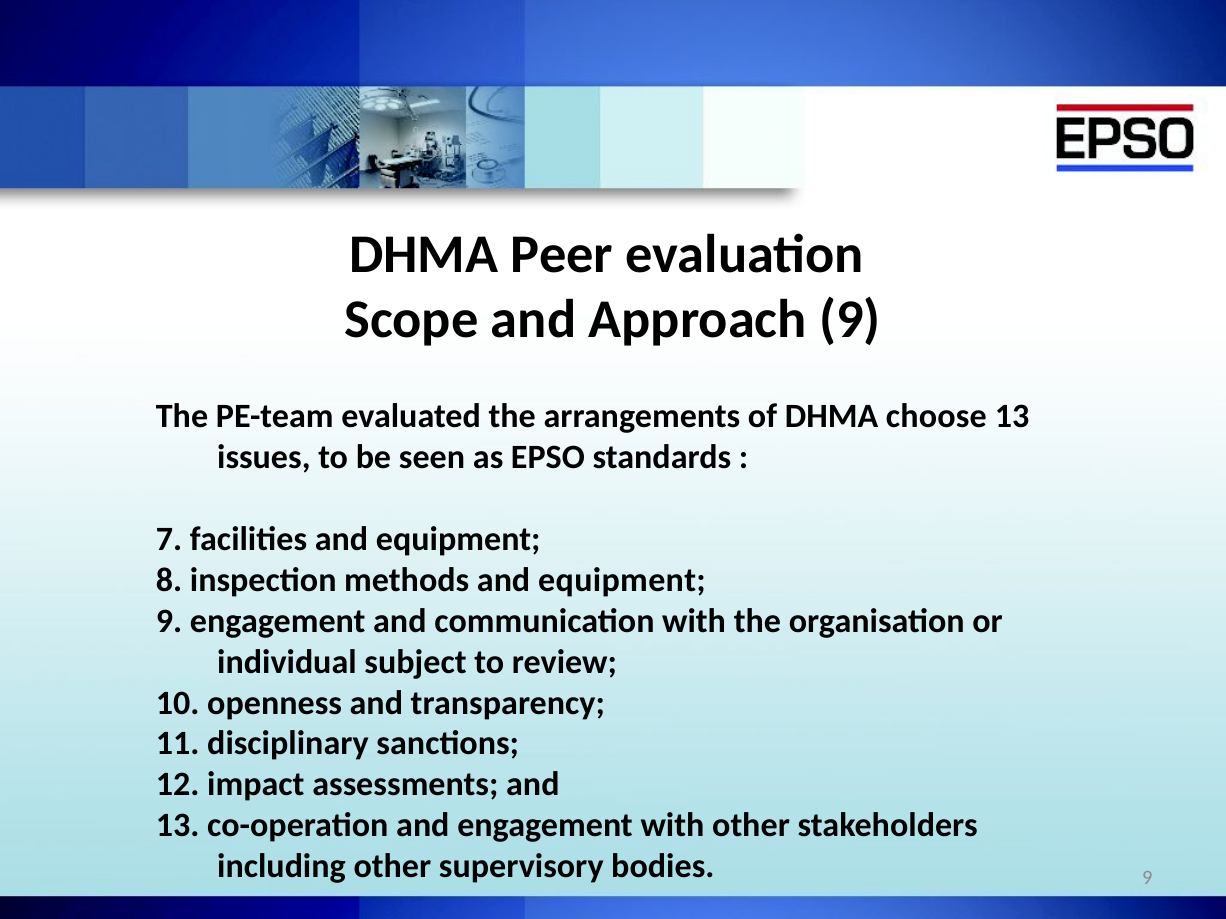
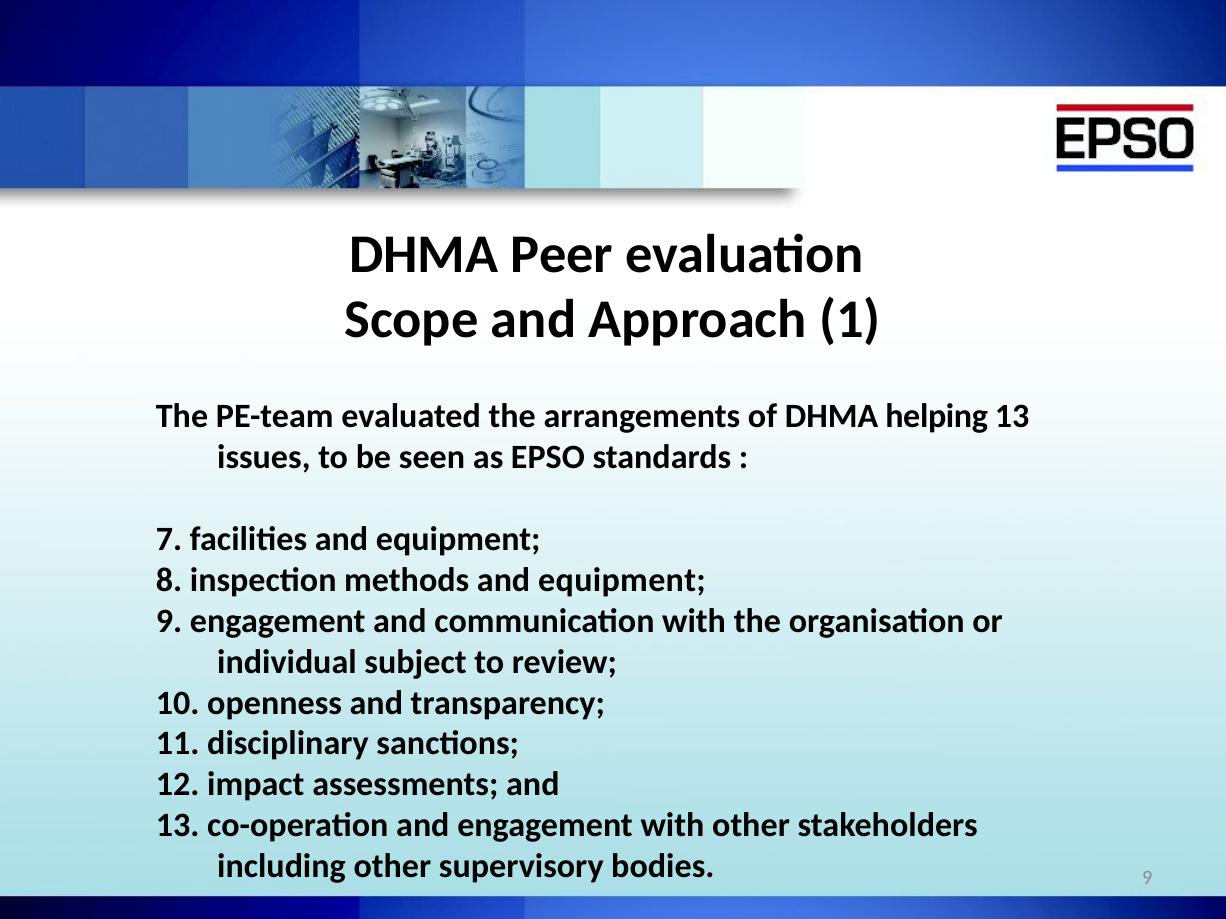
Approach 9: 9 -> 1
choose: choose -> helping
